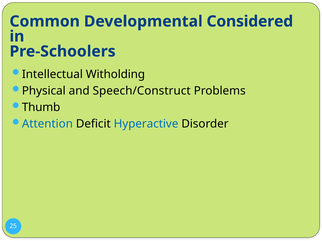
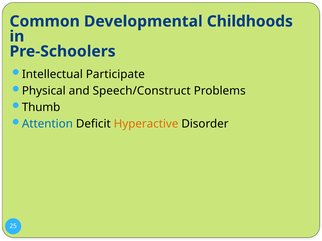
Considered: Considered -> Childhoods
Witholding: Witholding -> Participate
Hyperactive colour: blue -> orange
